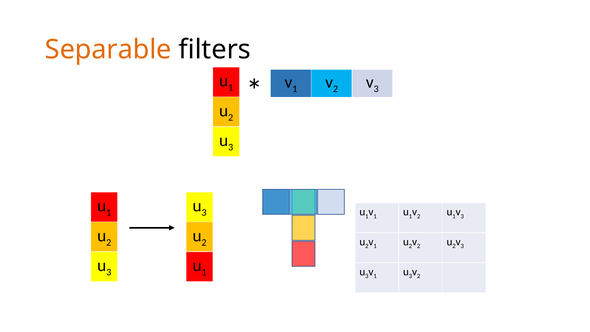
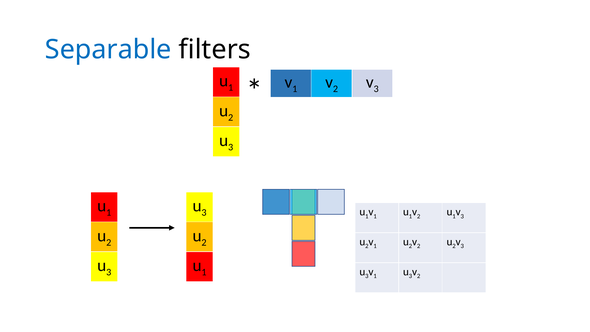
Separable colour: orange -> blue
